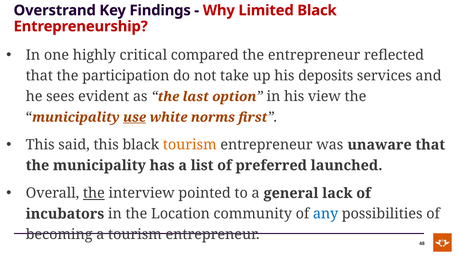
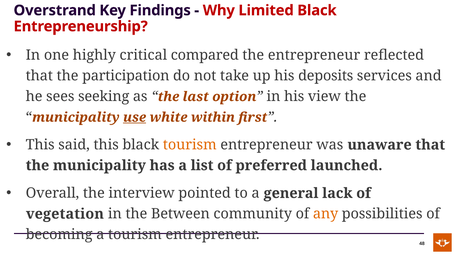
evident: evident -> seeking
norms: norms -> within
the at (94, 193) underline: present -> none
incubators: incubators -> vegetation
Location: Location -> Between
any colour: blue -> orange
